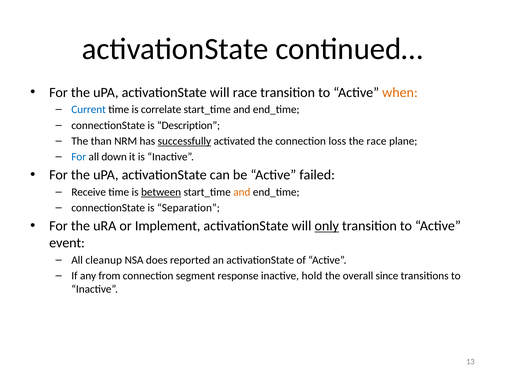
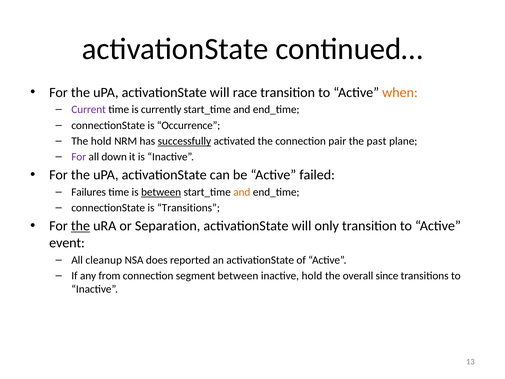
Current colour: blue -> purple
correlate: correlate -> currently
Description: Description -> Occurrence
The than: than -> hold
loss: loss -> pair
the race: race -> past
For at (79, 157) colour: blue -> purple
Receive: Receive -> Failures
is Separation: Separation -> Transitions
the at (80, 226) underline: none -> present
Implement: Implement -> Separation
only underline: present -> none
segment response: response -> between
